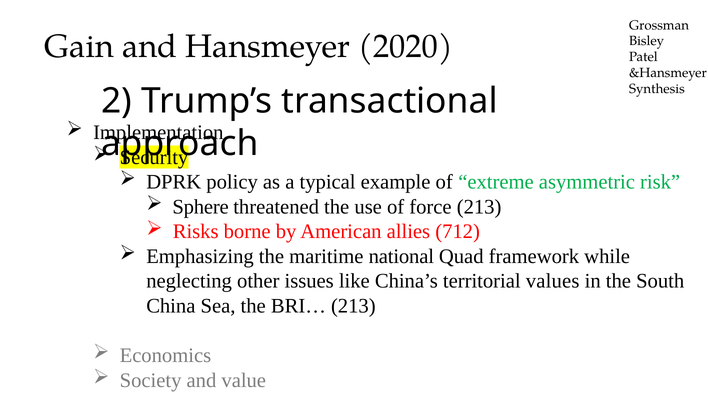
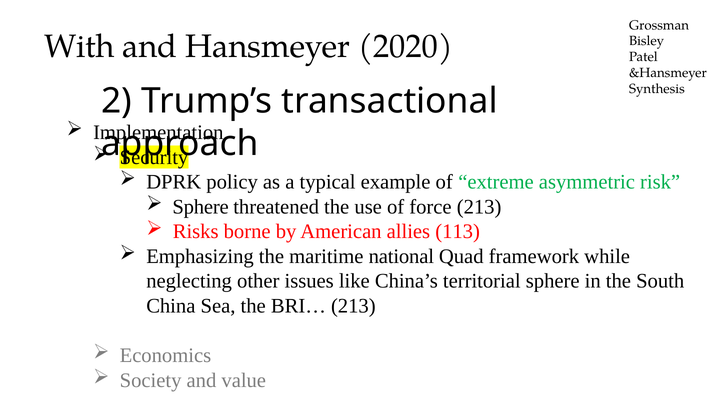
Gain: Gain -> With
712: 712 -> 113
territorial values: values -> sphere
